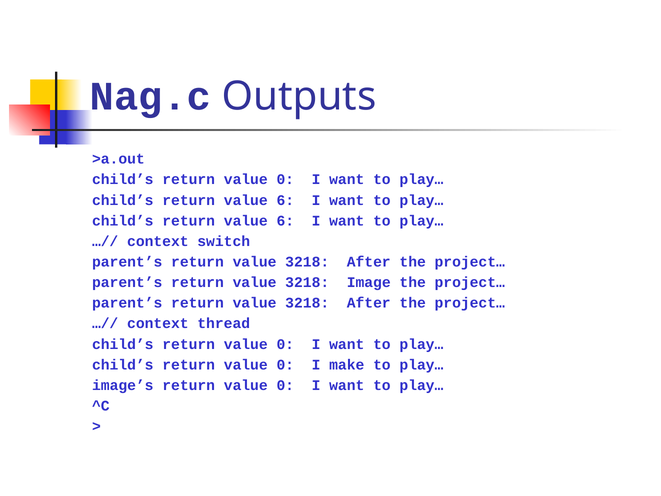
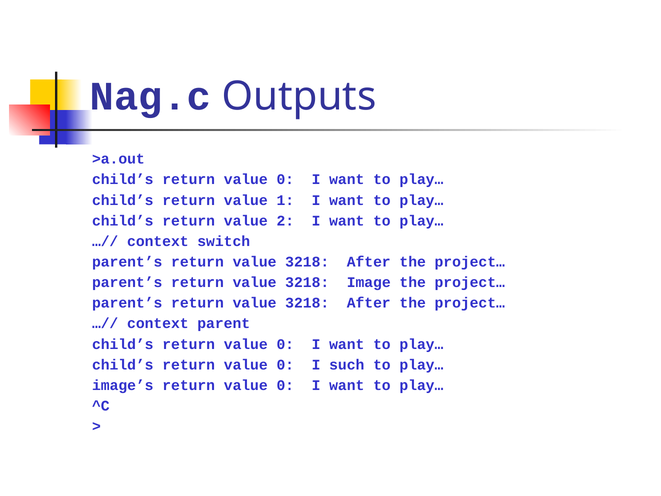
6 at (285, 200): 6 -> 1
6 at (285, 221): 6 -> 2
thread: thread -> parent
make: make -> such
